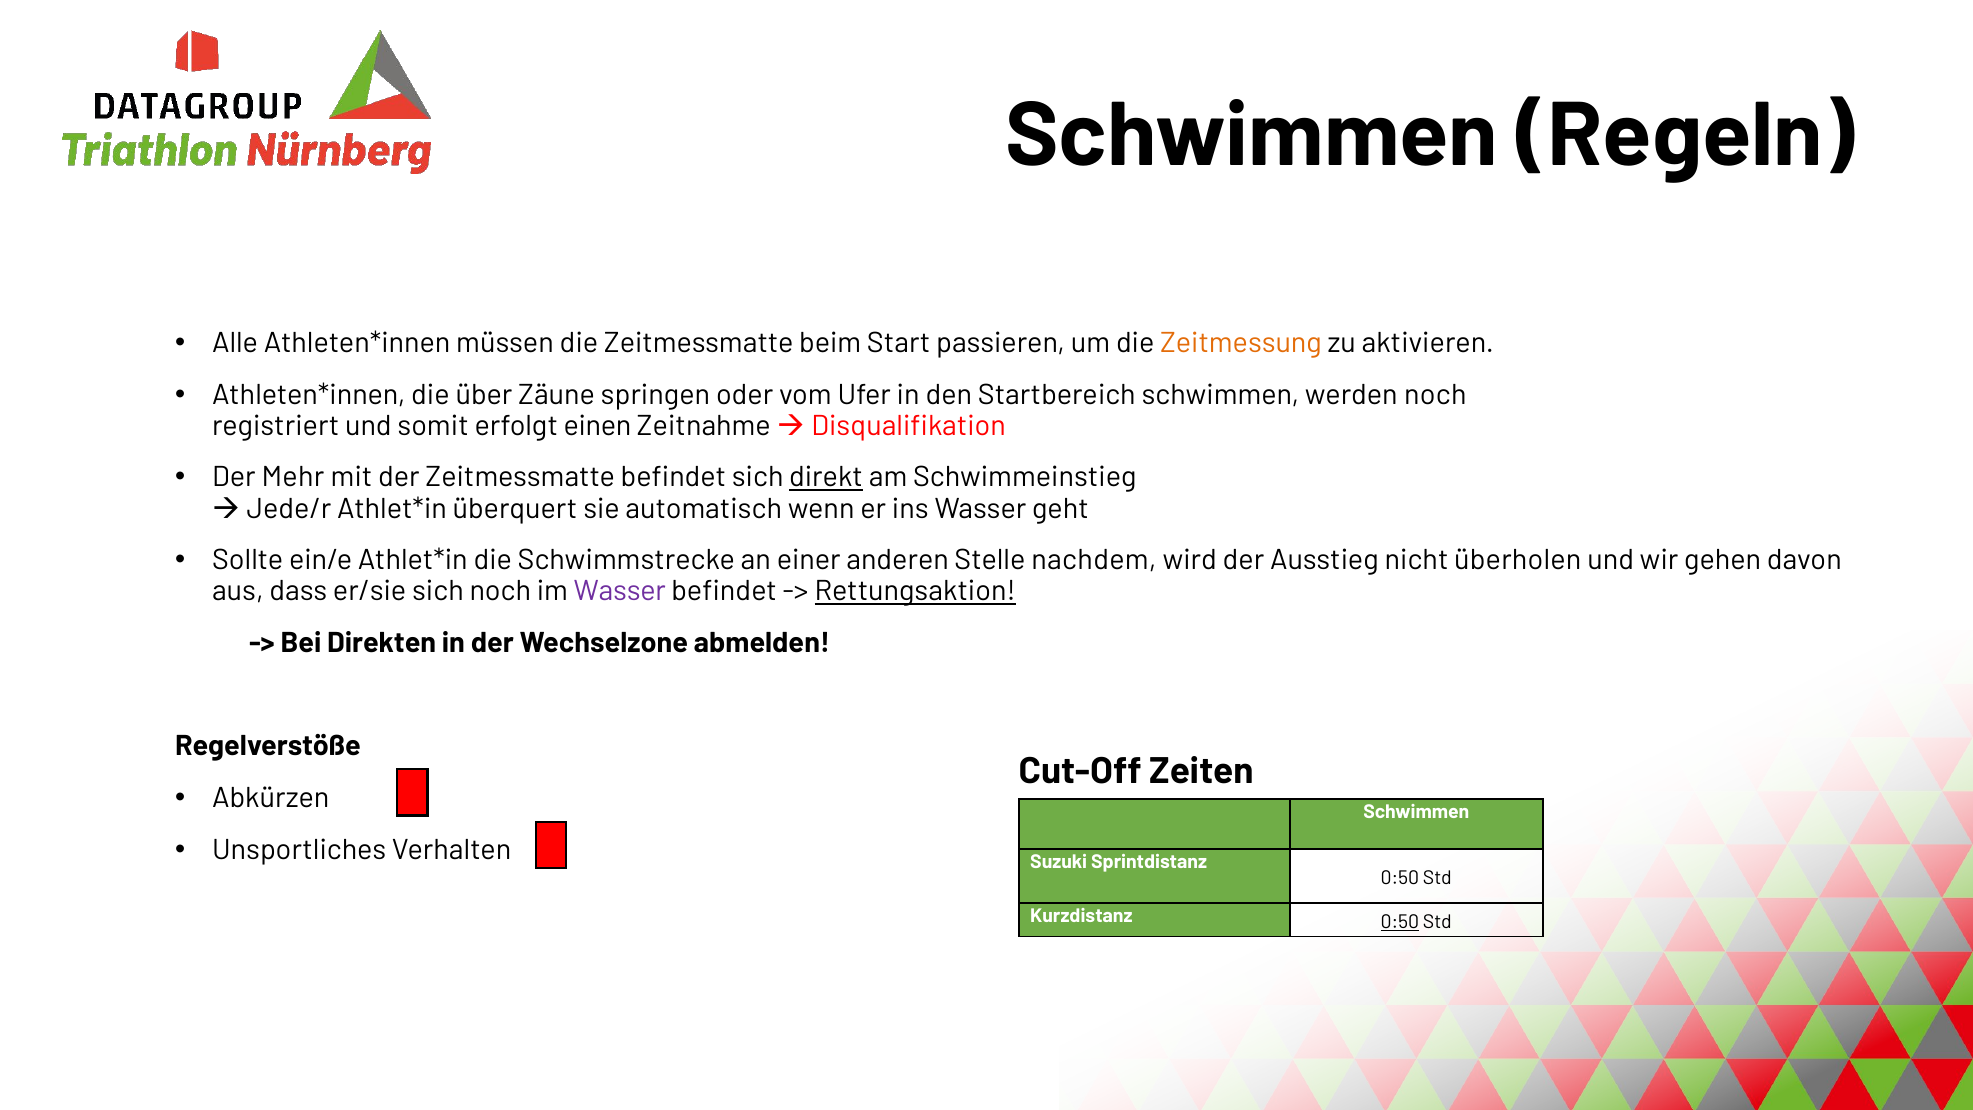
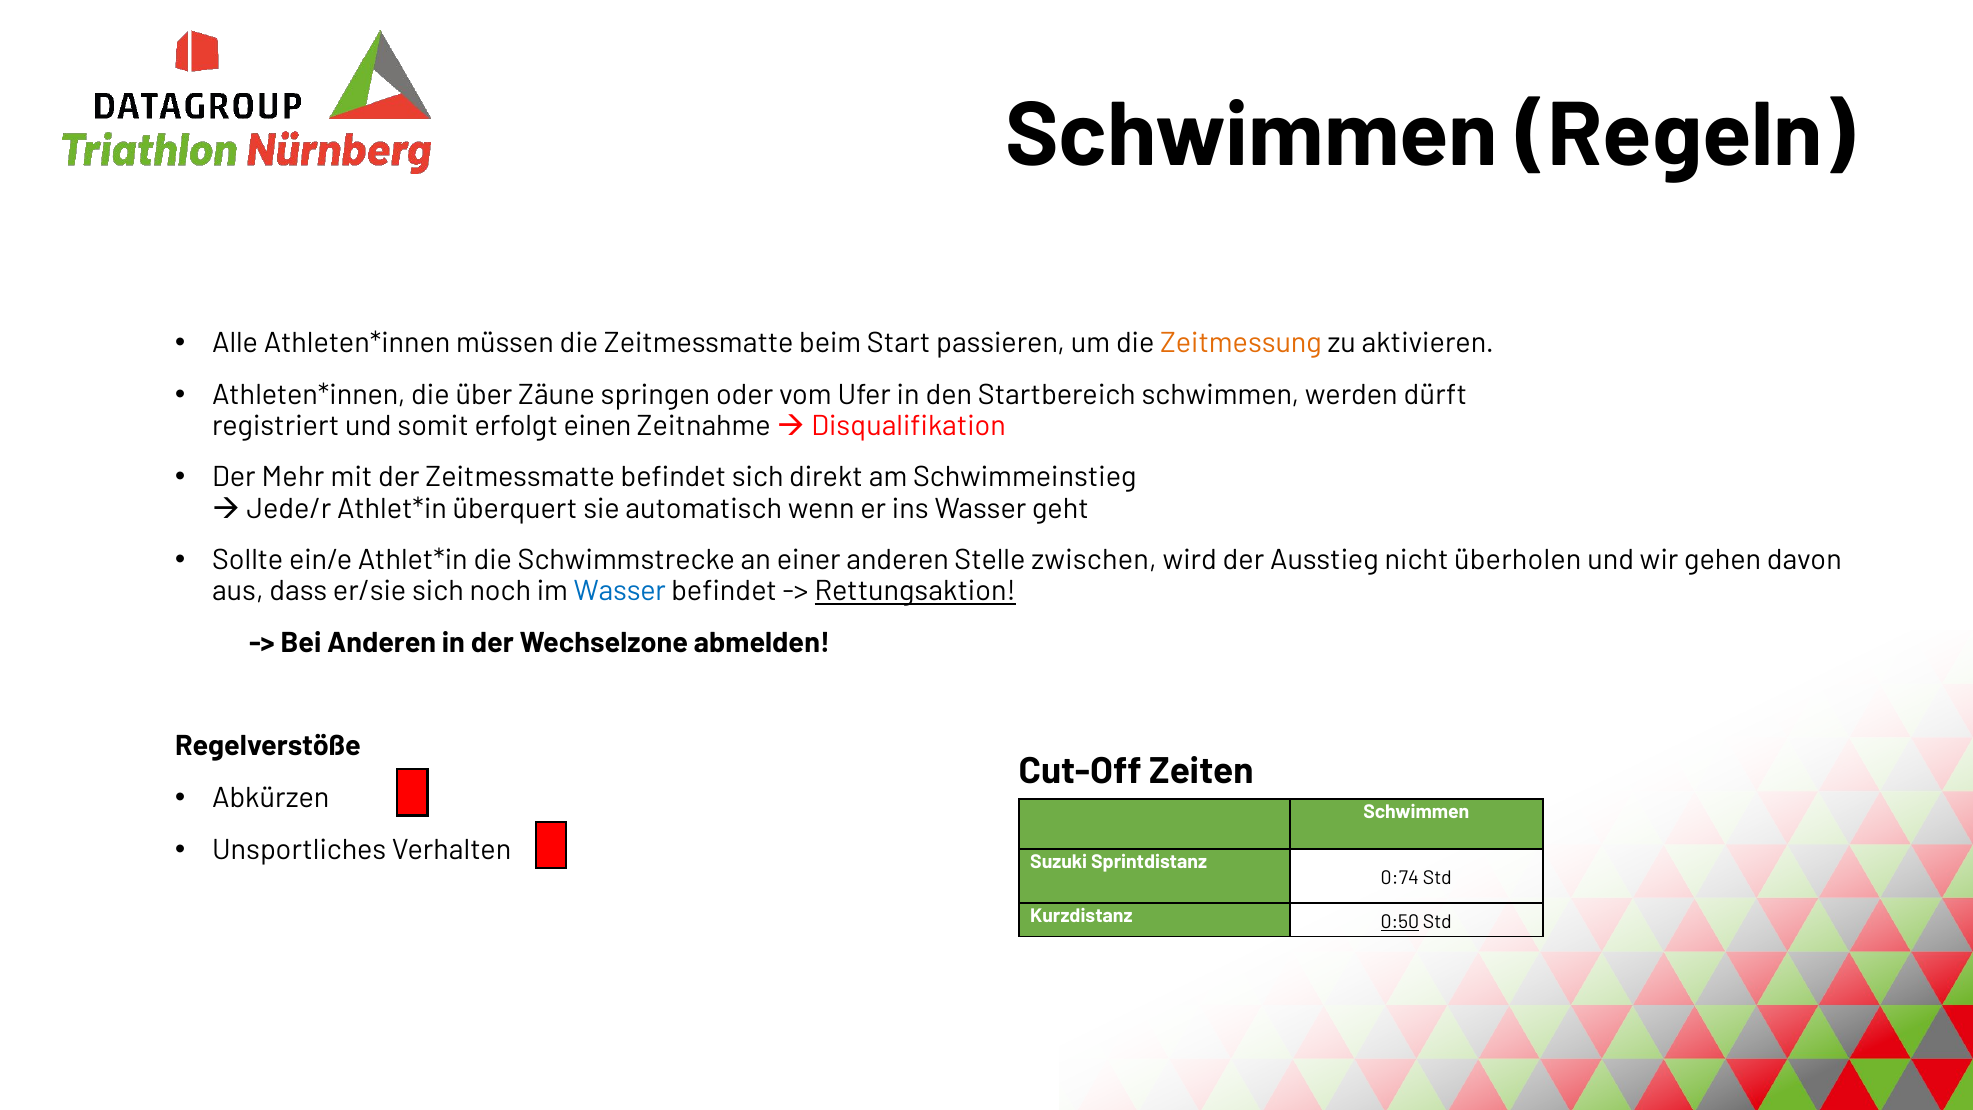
werden noch: noch -> dürft
direkt underline: present -> none
nachdem: nachdem -> zwischen
Wasser at (620, 591) colour: purple -> blue
Bei Direkten: Direkten -> Anderen
0:50 at (1400, 878): 0:50 -> 0:74
